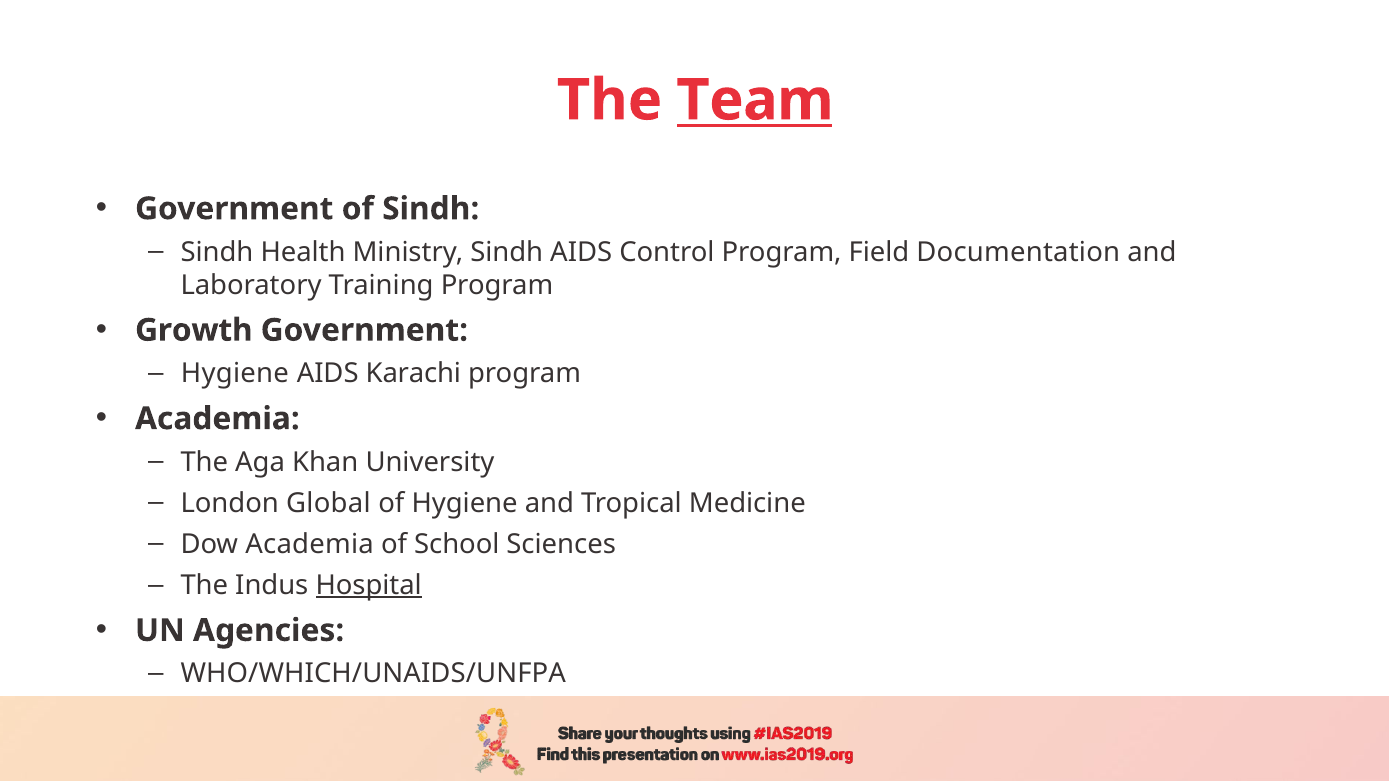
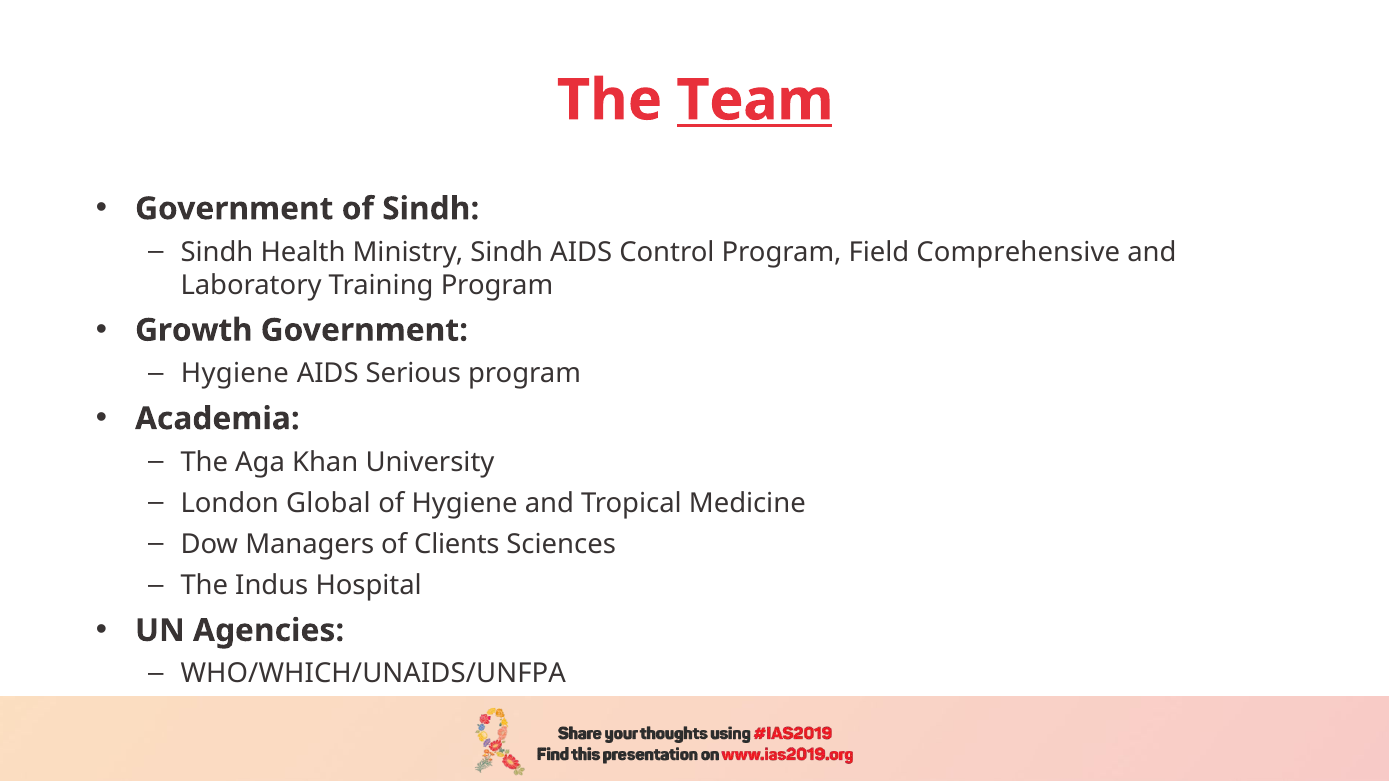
Documentation: Documentation -> Comprehensive
Karachi: Karachi -> Serious
Dow Academia: Academia -> Managers
School: School -> Clients
Hospital underline: present -> none
